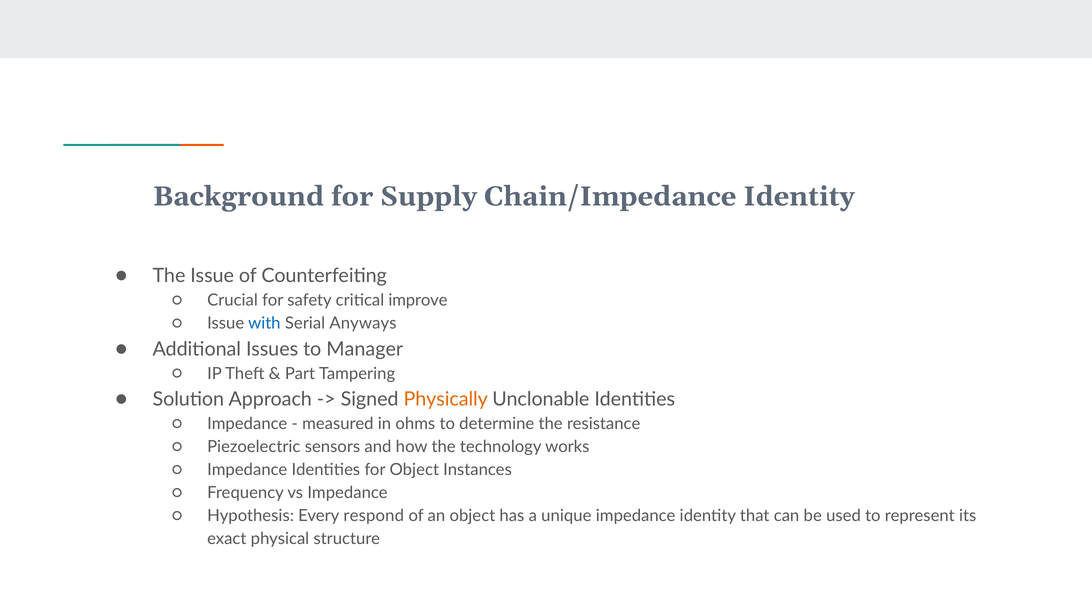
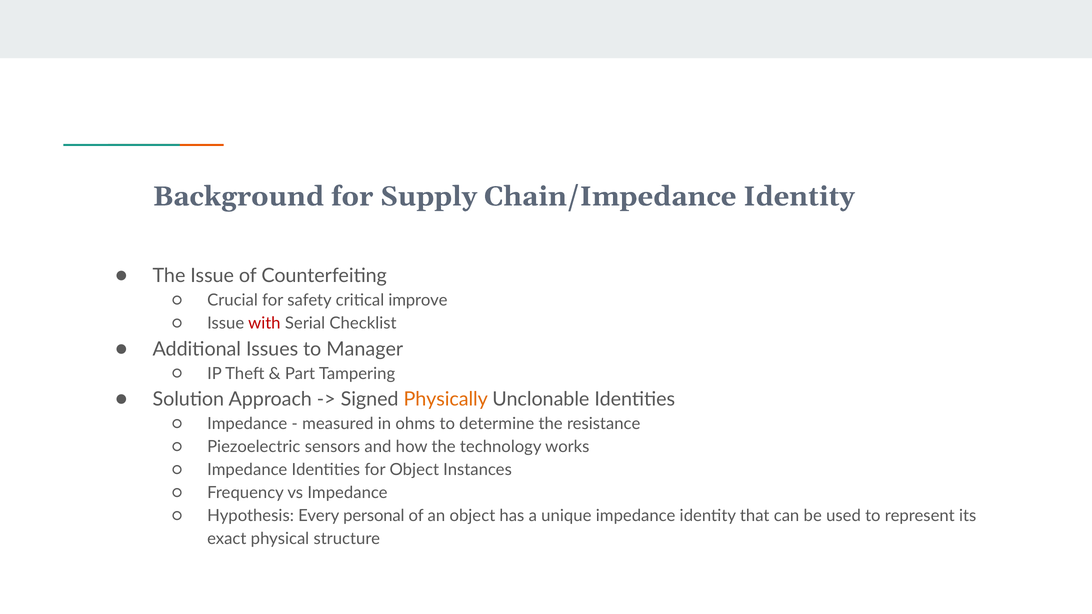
with colour: blue -> red
Anyways: Anyways -> Checklist
respond: respond -> personal
